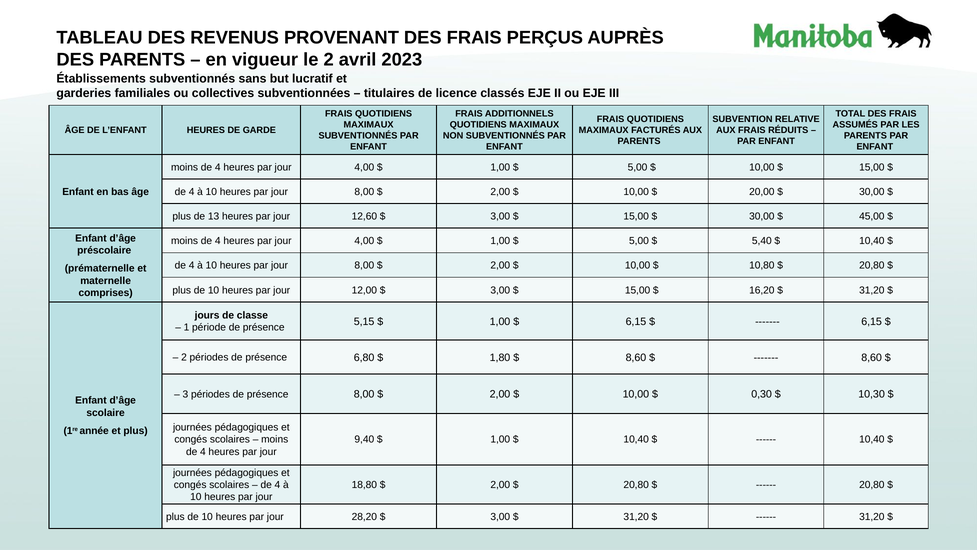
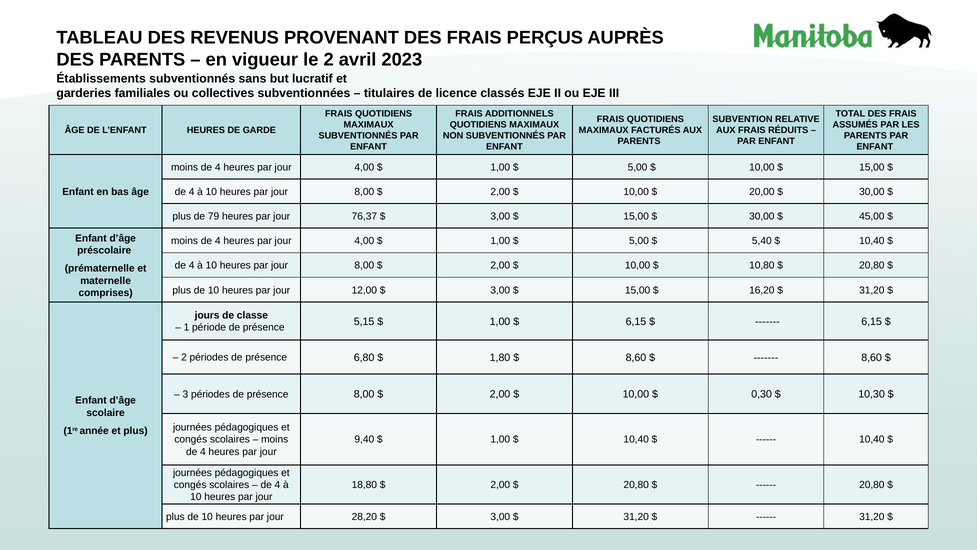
13: 13 -> 79
12,60: 12,60 -> 76,37
